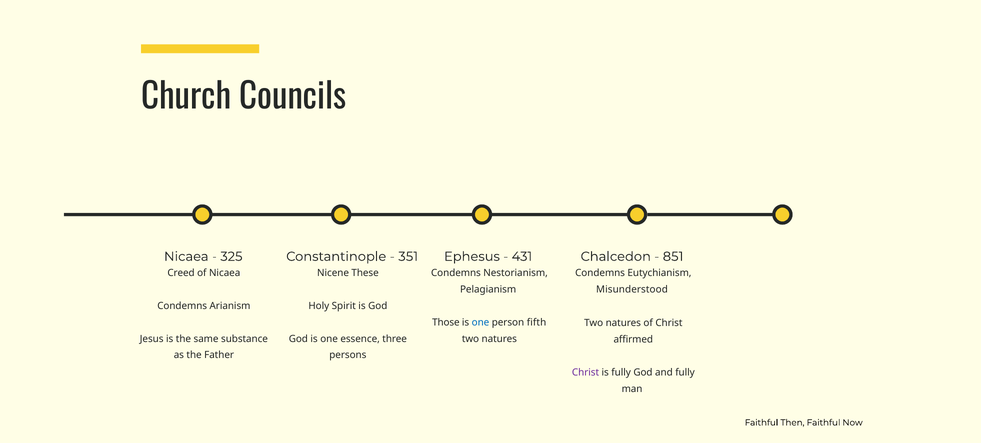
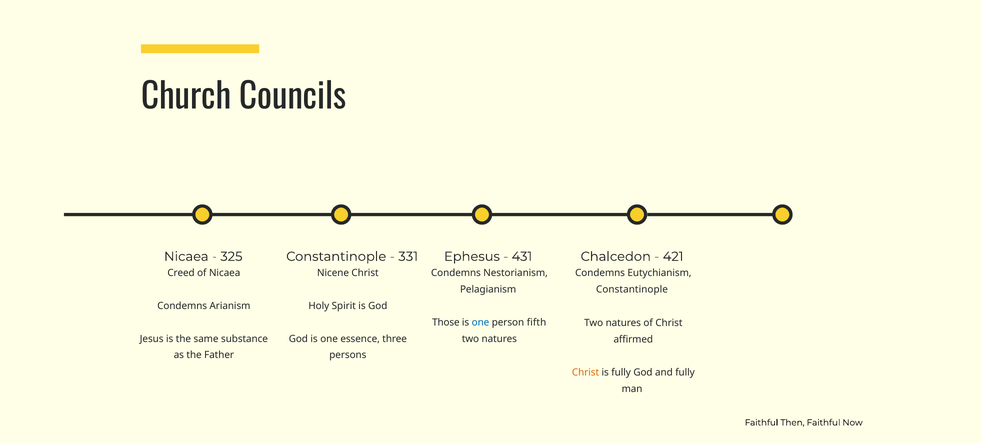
351: 351 -> 331
851: 851 -> 421
Nicene These: These -> Christ
Misunderstood at (632, 290): Misunderstood -> Constantinople
Christ at (586, 372) colour: purple -> orange
